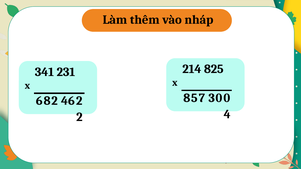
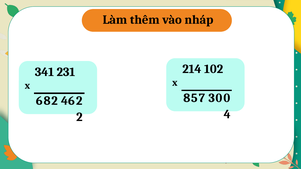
825: 825 -> 102
